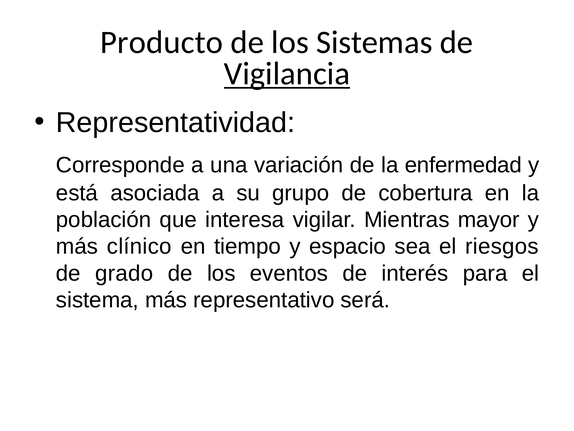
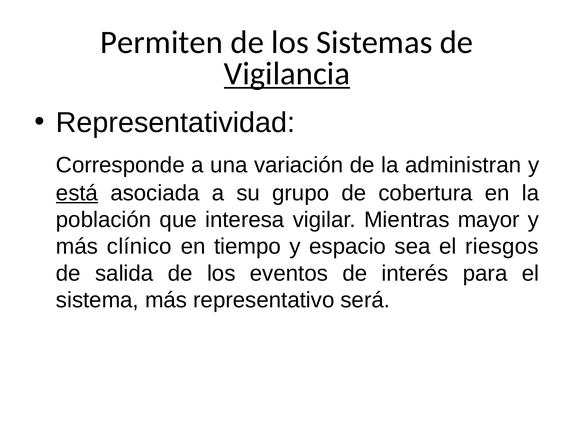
Producto: Producto -> Permiten
enfermedad: enfermedad -> administran
está underline: none -> present
grado: grado -> salida
